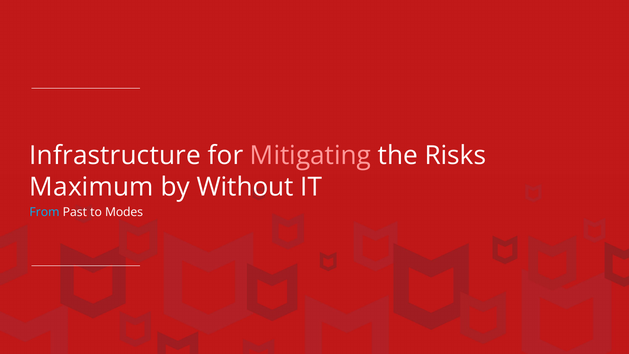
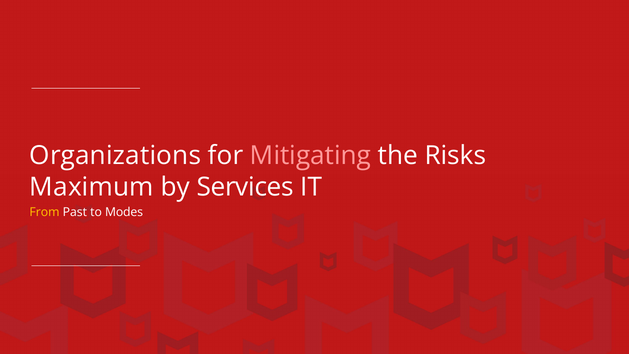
Infrastructure: Infrastructure -> Organizations
Without: Without -> Services
From colour: light blue -> yellow
